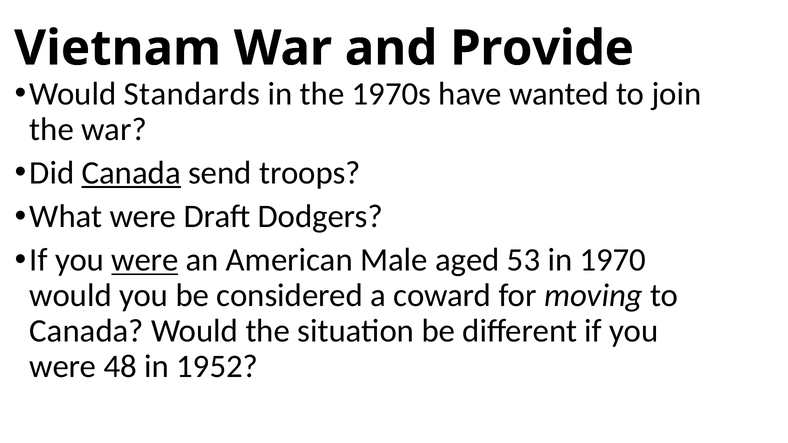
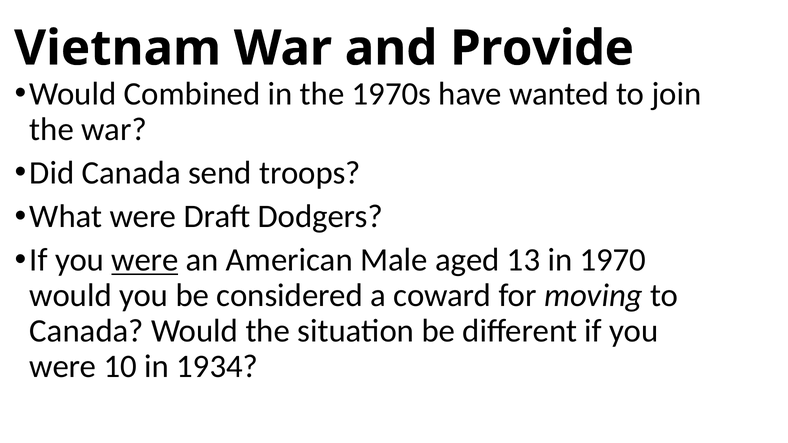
Standards: Standards -> Combined
Canada at (131, 173) underline: present -> none
53: 53 -> 13
48: 48 -> 10
1952: 1952 -> 1934
